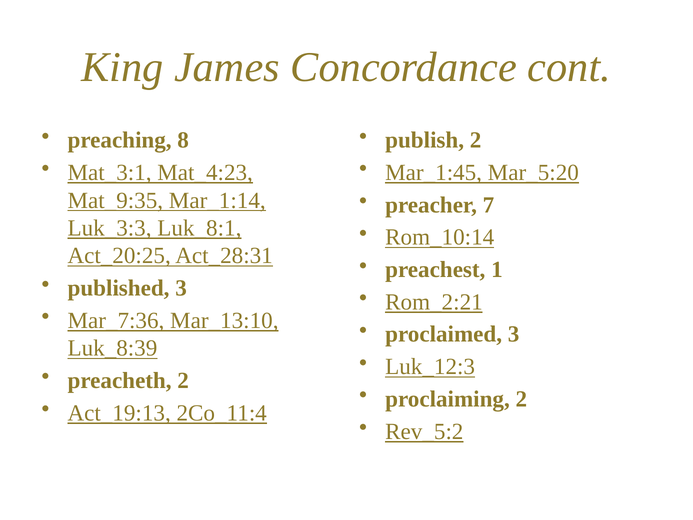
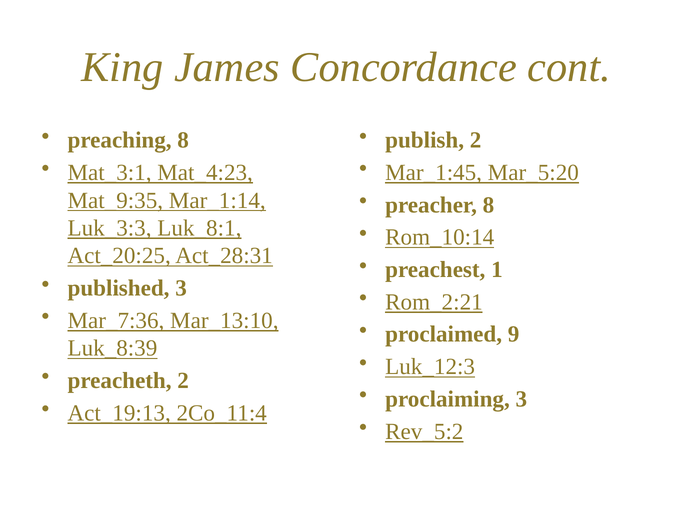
preacher 7: 7 -> 8
proclaimed 3: 3 -> 9
proclaiming 2: 2 -> 3
